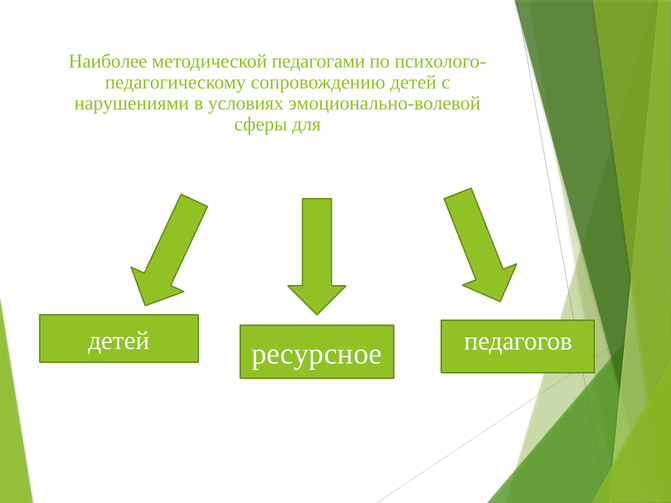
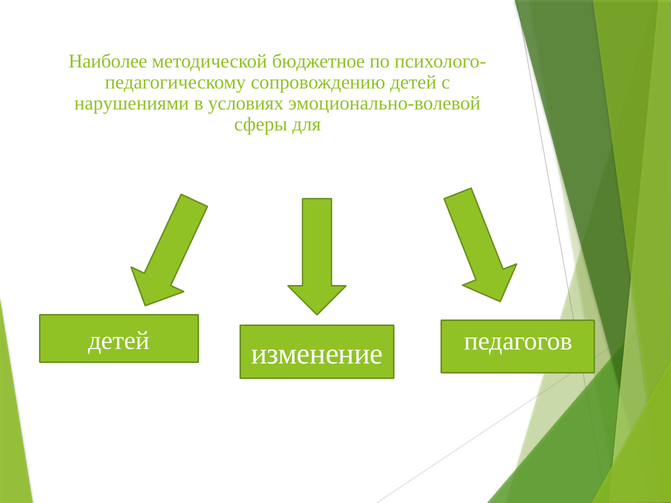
педагогами: педагогами -> бюджетное
ресурсное: ресурсное -> изменение
